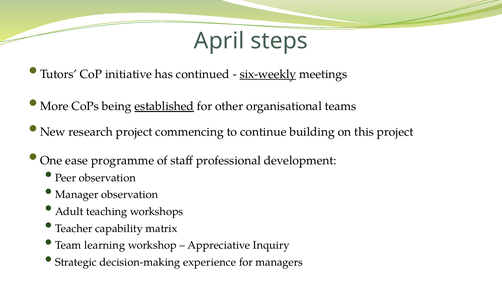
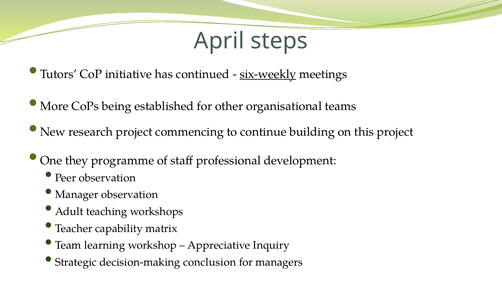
established underline: present -> none
ease: ease -> they
experience: experience -> conclusion
